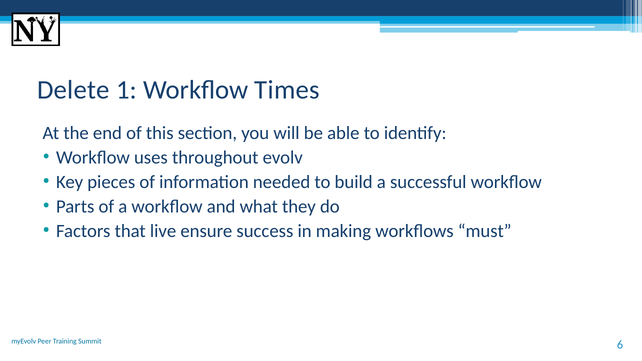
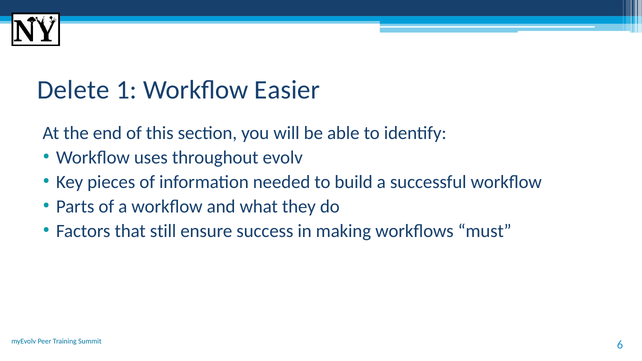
Times: Times -> Easier
live: live -> still
